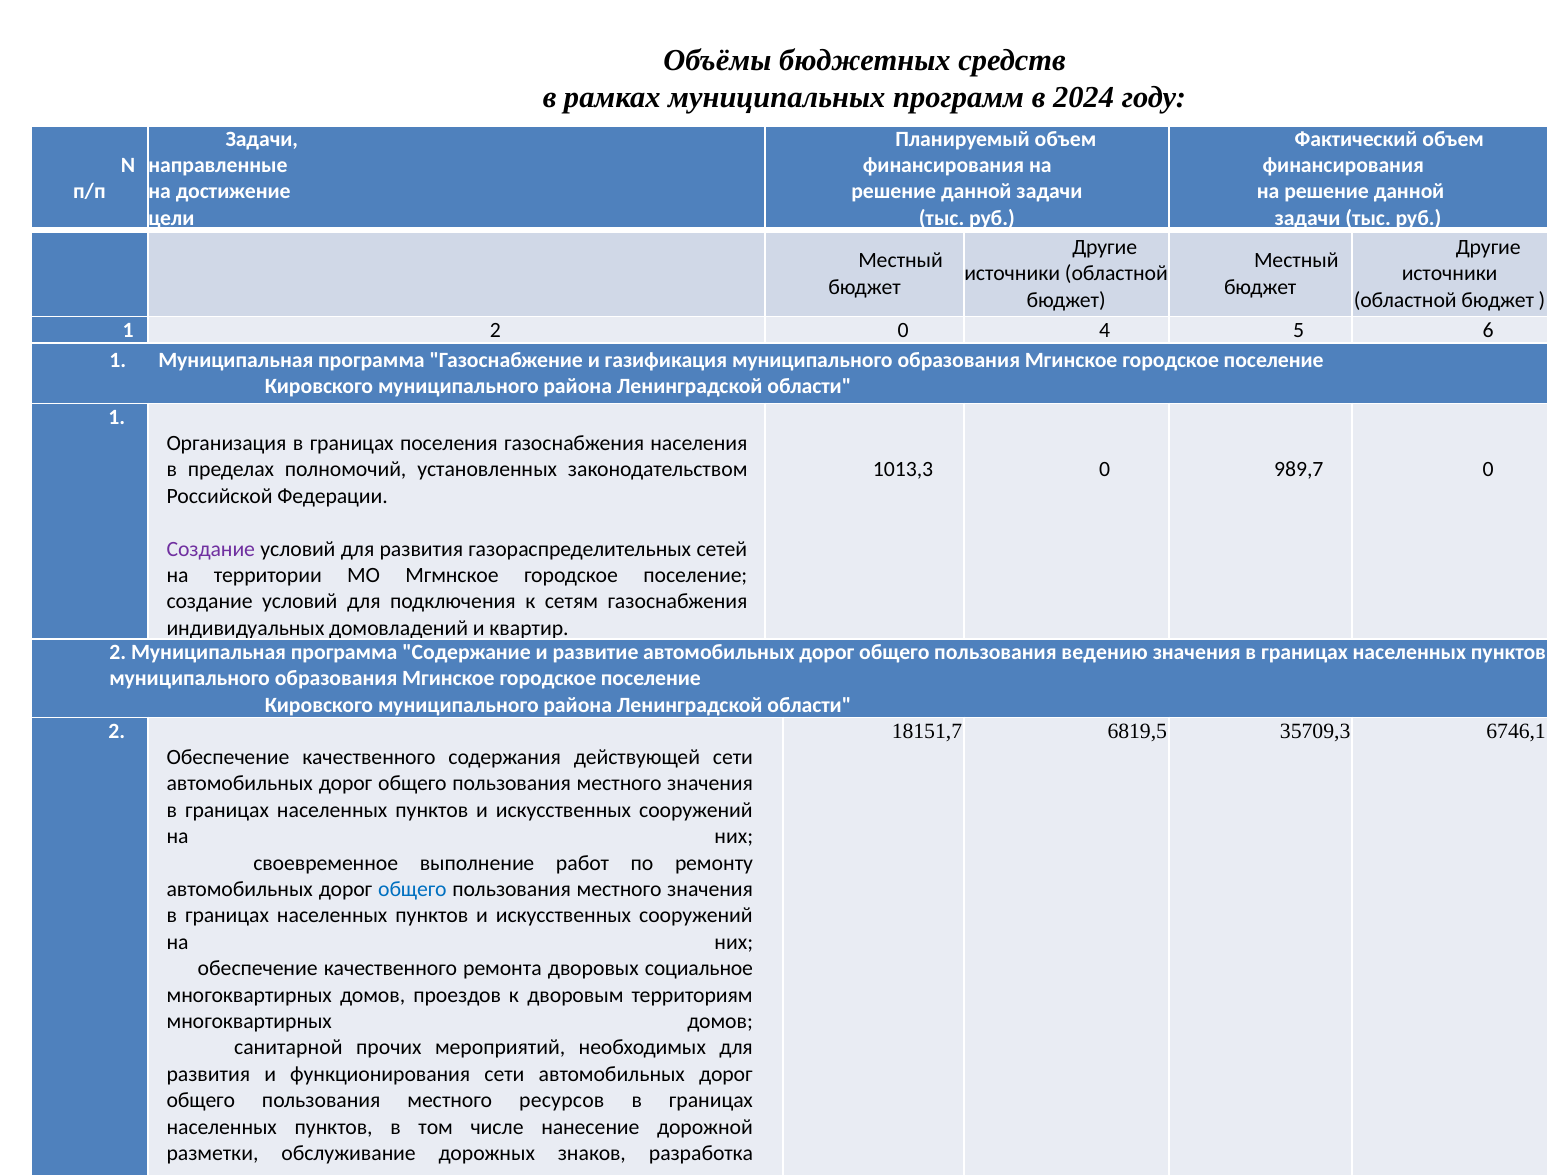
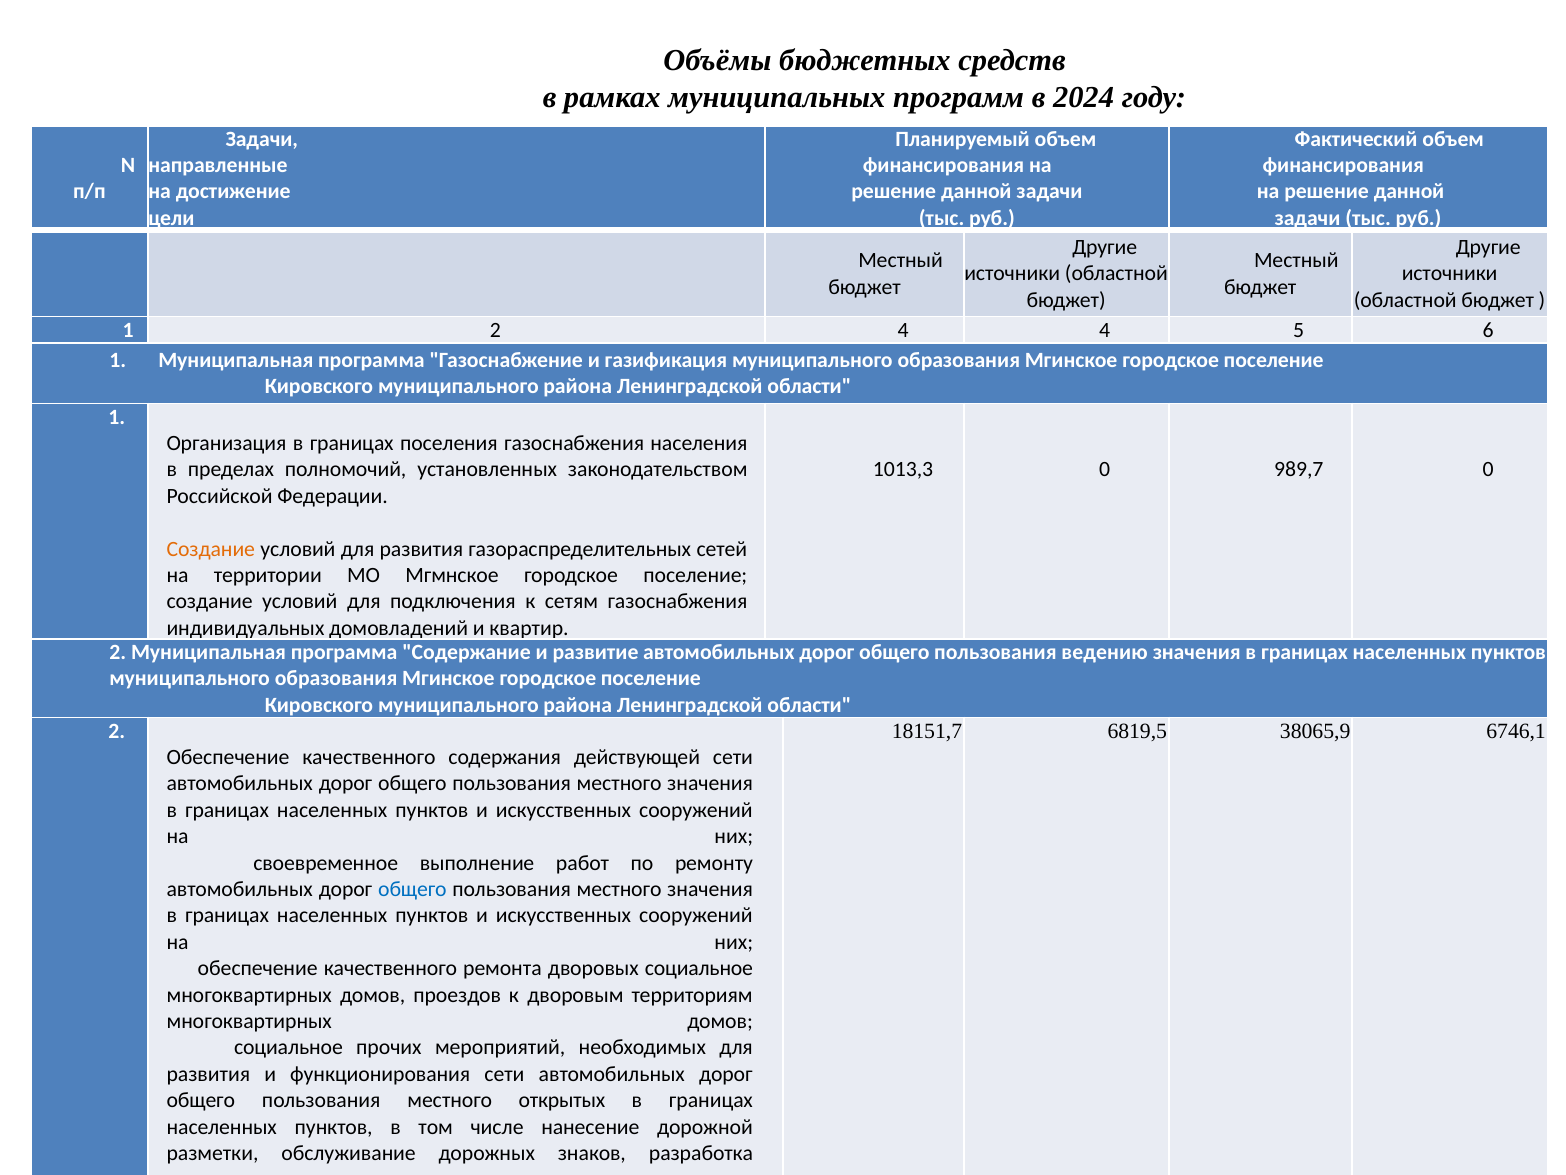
2 0: 0 -> 4
Создание at (211, 549) colour: purple -> orange
35709,3: 35709,3 -> 38065,9
санитарной at (288, 1047): санитарной -> социальное
ресурсов: ресурсов -> открытых
